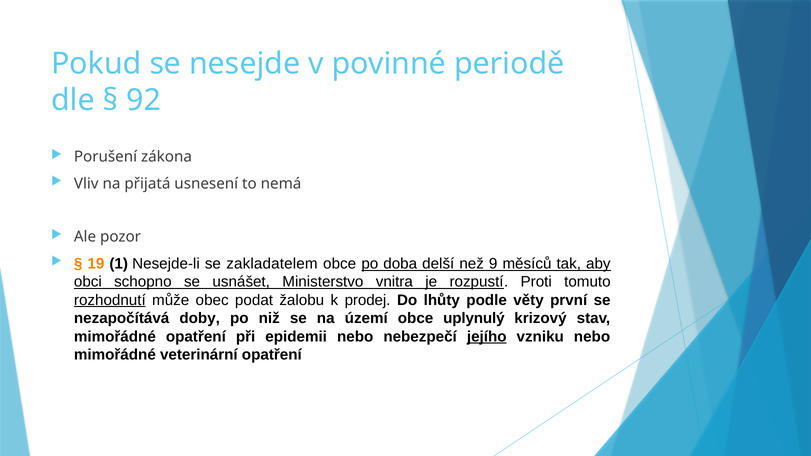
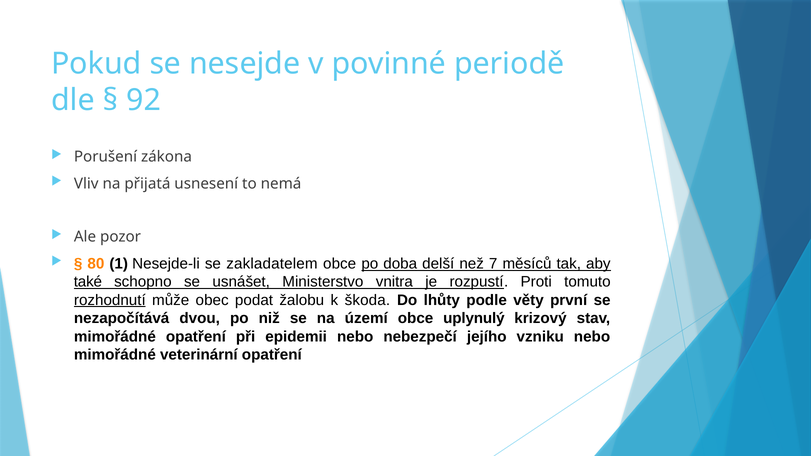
19: 19 -> 80
9: 9 -> 7
obci: obci -> také
prodej: prodej -> škoda
doby: doby -> dvou
jejího underline: present -> none
